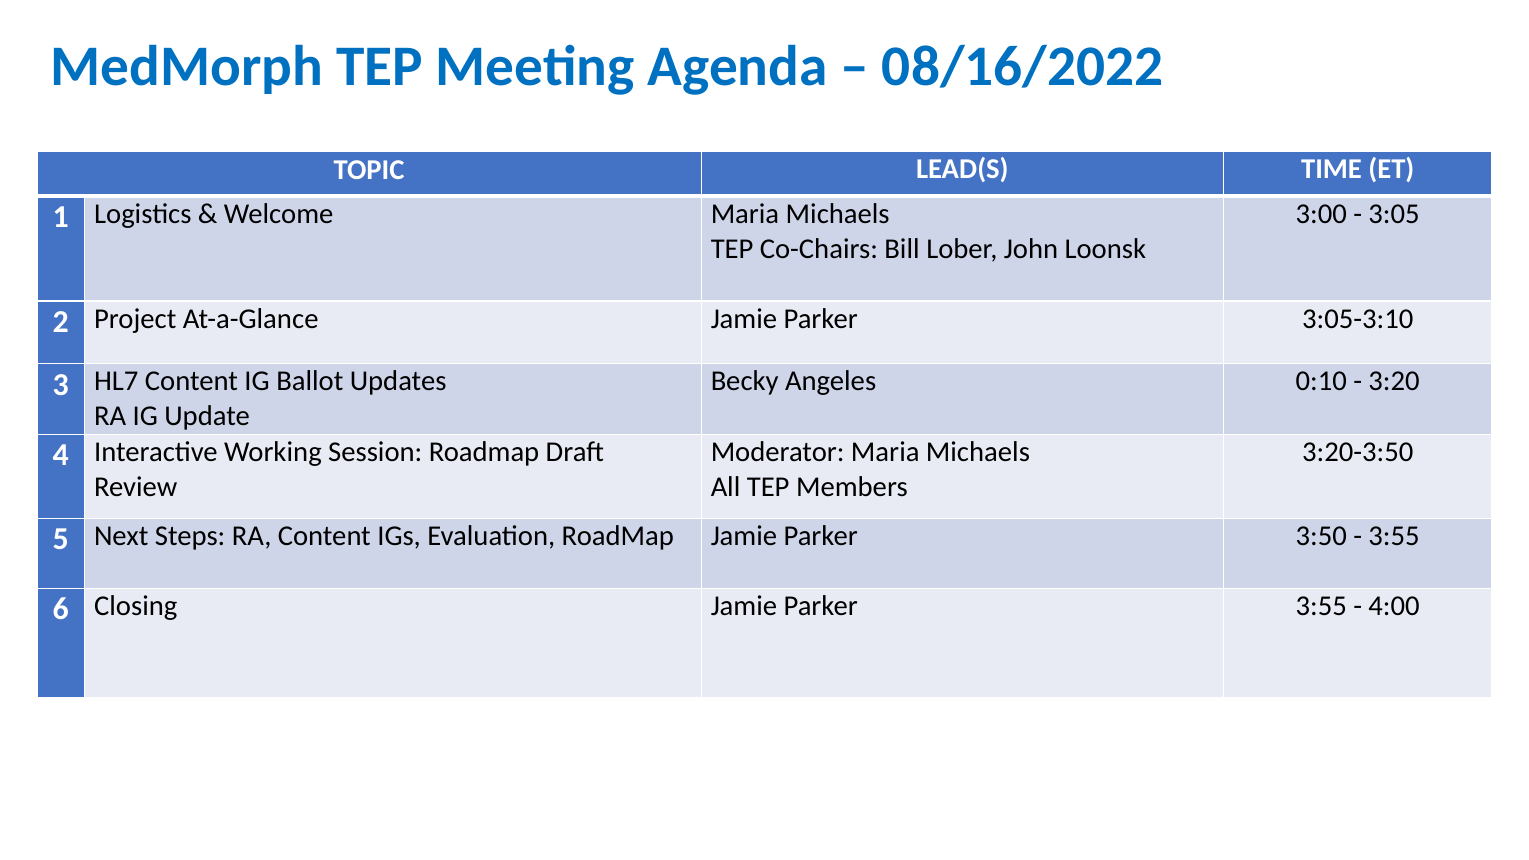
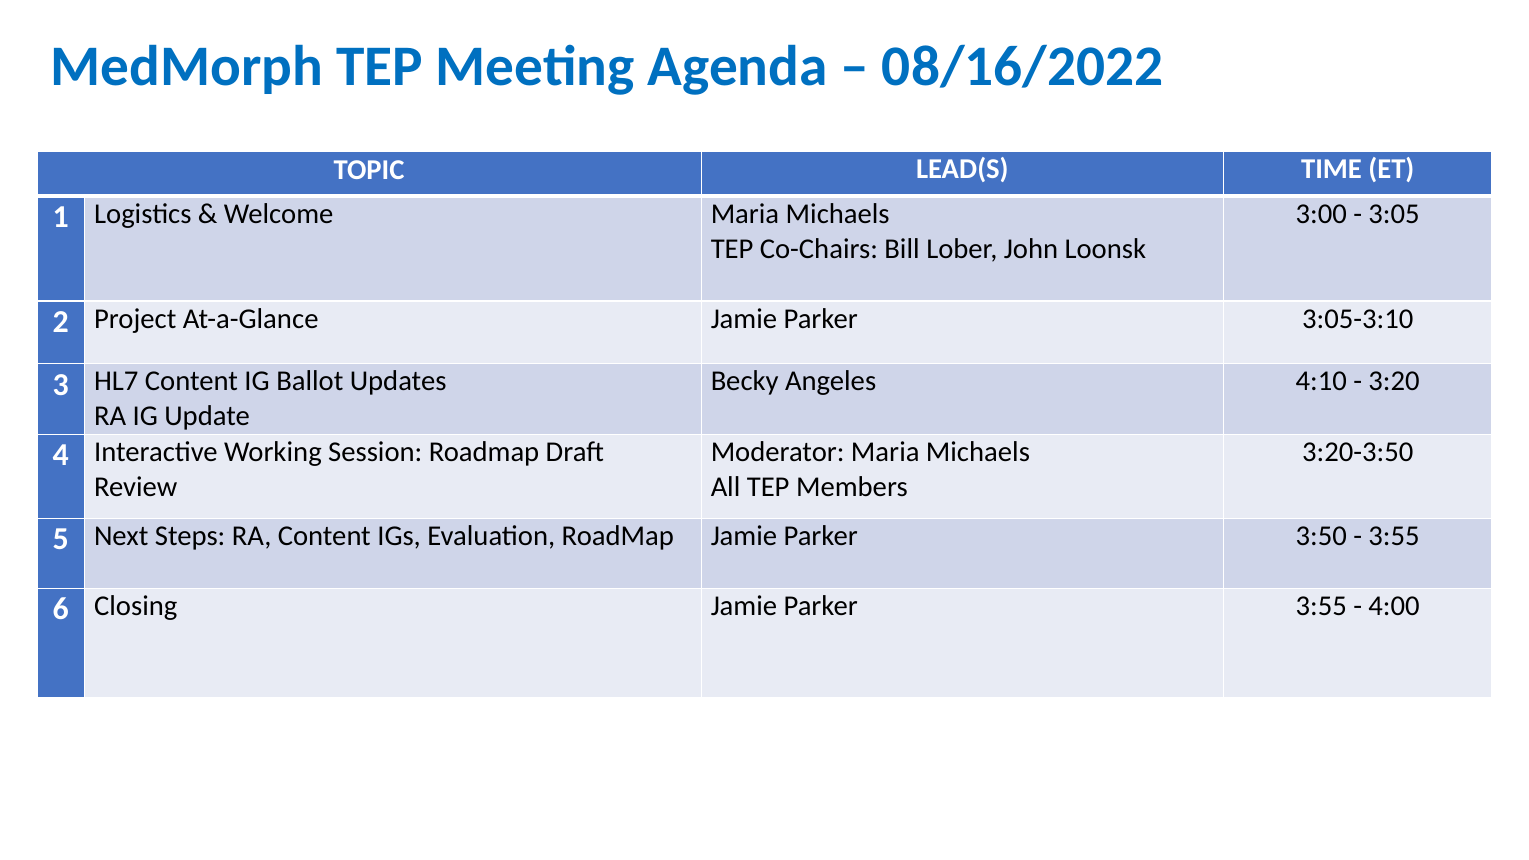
0:10: 0:10 -> 4:10
